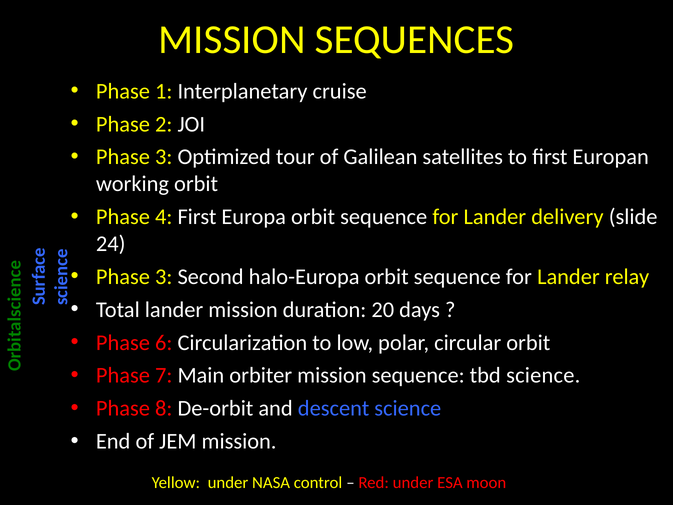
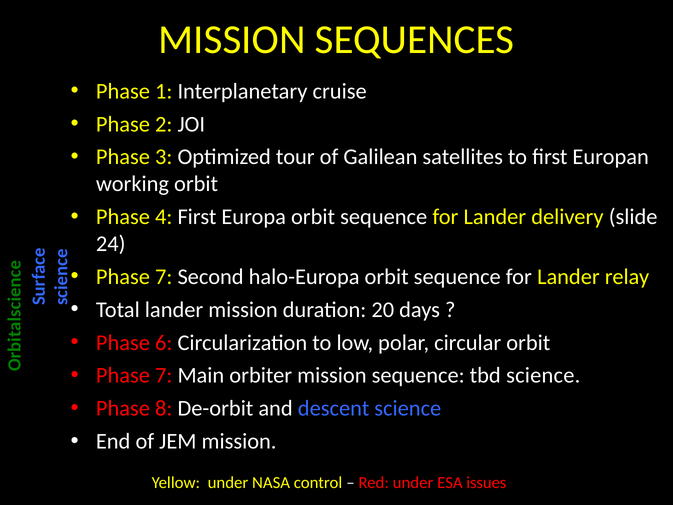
3 at (164, 277): 3 -> 7
moon: moon -> issues
